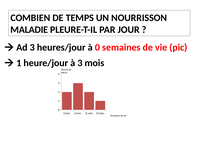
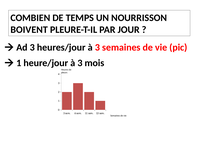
MALADIE: MALADIE -> BOIVENT
heures/jour à 0: 0 -> 3
